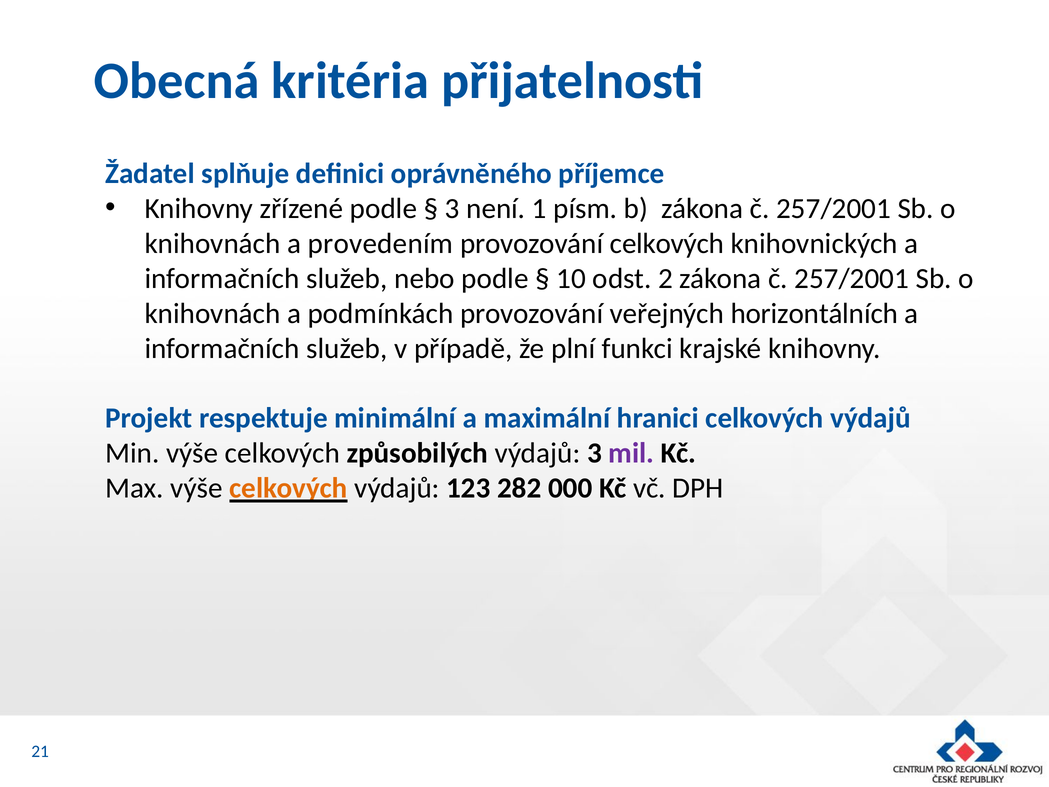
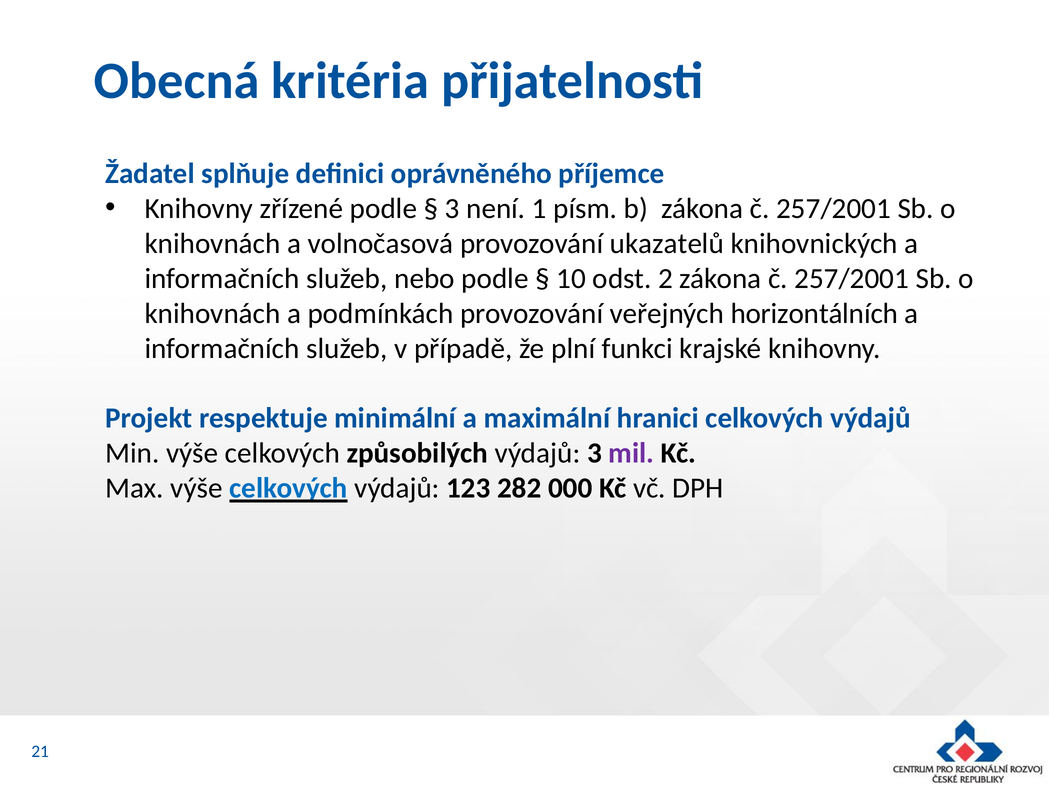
provedením: provedením -> volnočasová
provozování celkových: celkových -> ukazatelů
celkových at (288, 488) colour: orange -> blue
